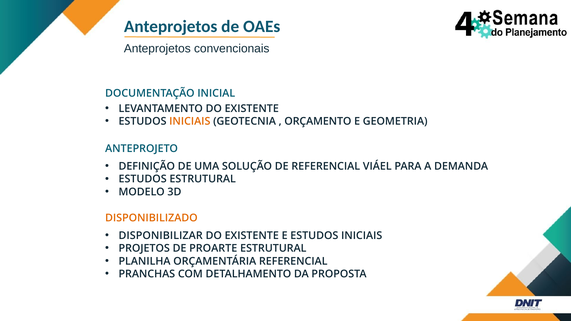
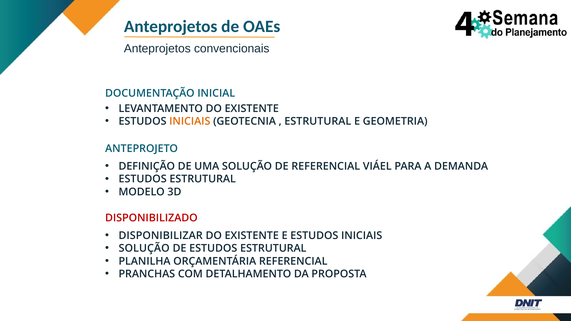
ORÇAMENTO at (318, 121): ORÇAMENTO -> ESTRUTURAL
DISPONIBILIZADO colour: orange -> red
PROJETOS at (144, 248): PROJETOS -> SOLUÇÃO
DE PROARTE: PROARTE -> ESTUDOS
